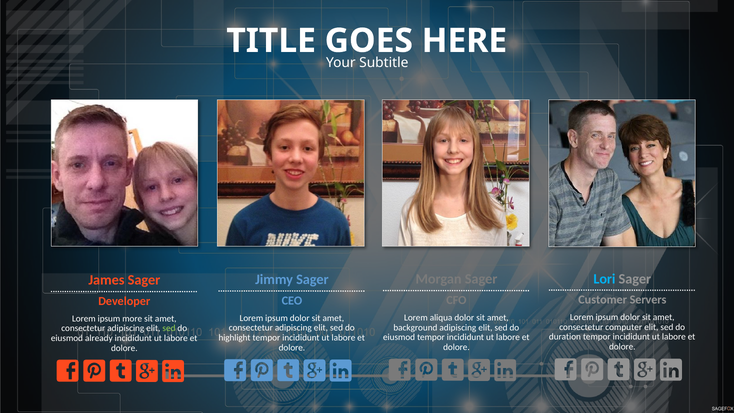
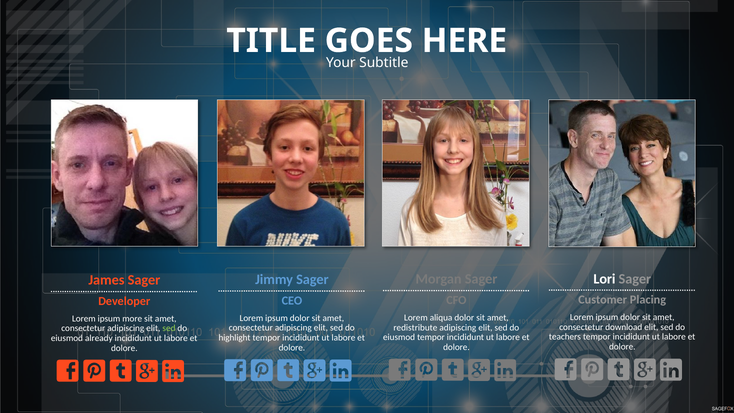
Lori colour: light blue -> white
Servers: Servers -> Placing
computer: computer -> download
background: background -> redistribute
duration: duration -> teachers
